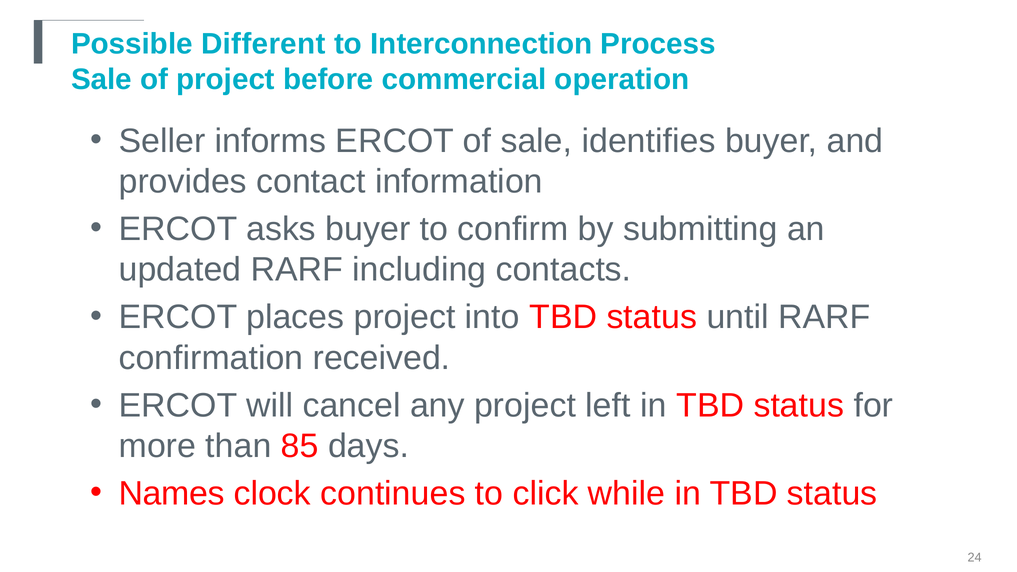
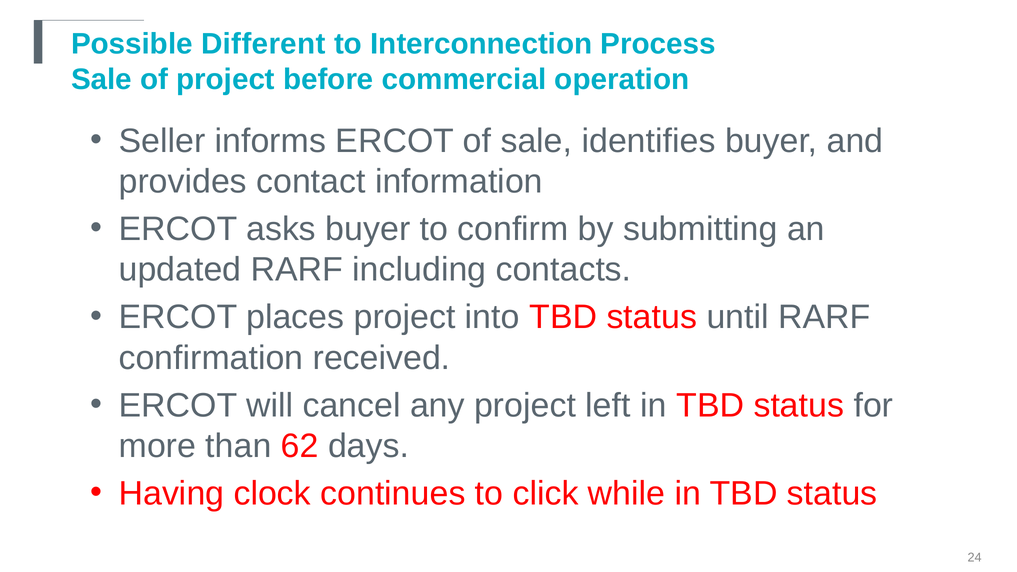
85: 85 -> 62
Names: Names -> Having
